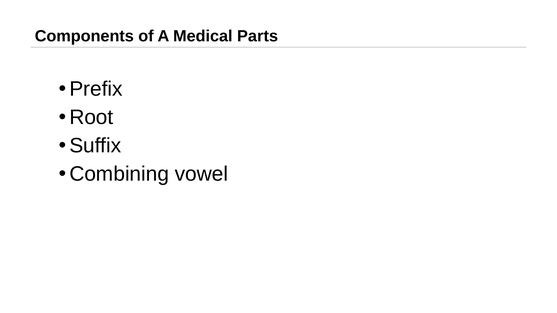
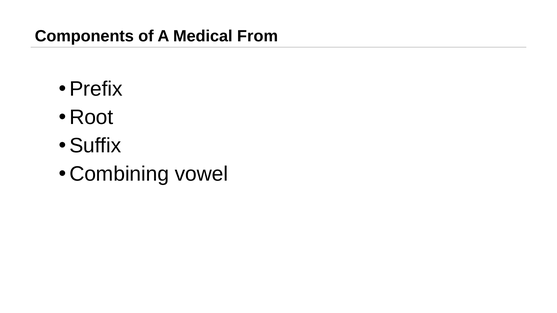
Parts: Parts -> From
